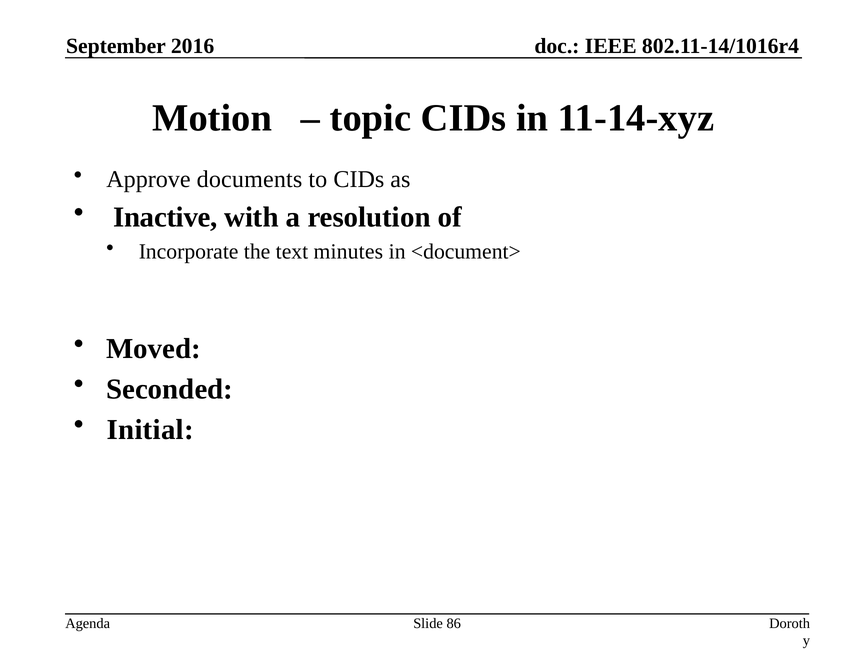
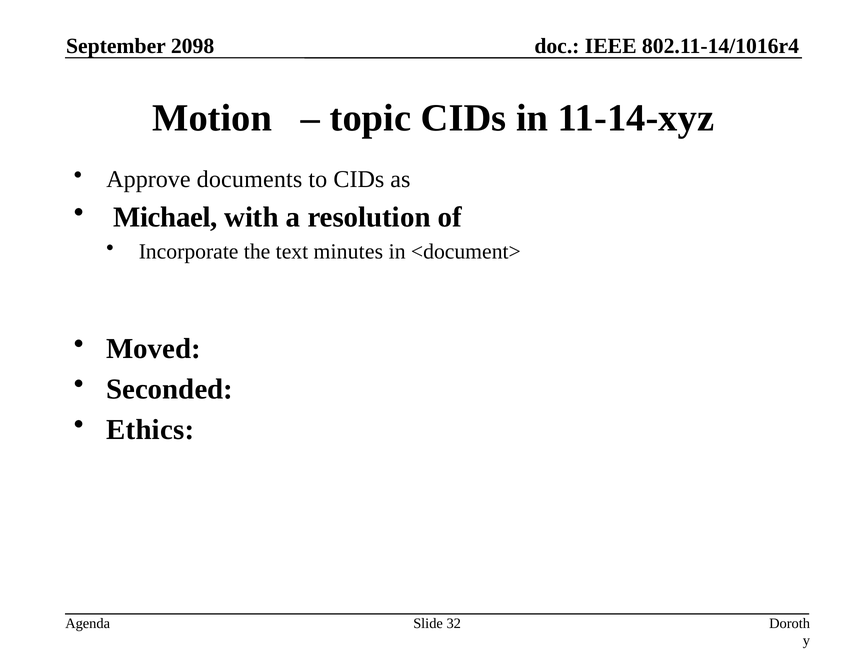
2016: 2016 -> 2098
Inactive: Inactive -> Michael
Initial: Initial -> Ethics
86: 86 -> 32
